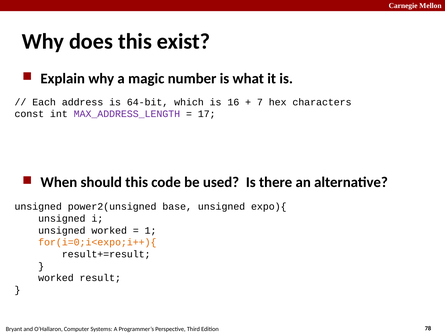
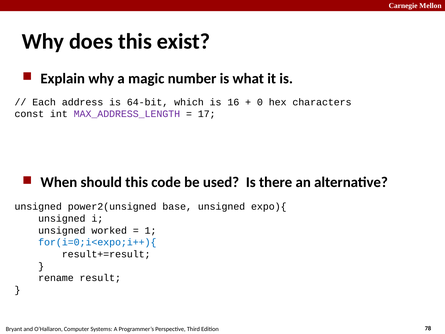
7: 7 -> 0
for(i=0;i<expo;i++){ colour: orange -> blue
worked at (56, 278): worked -> rename
